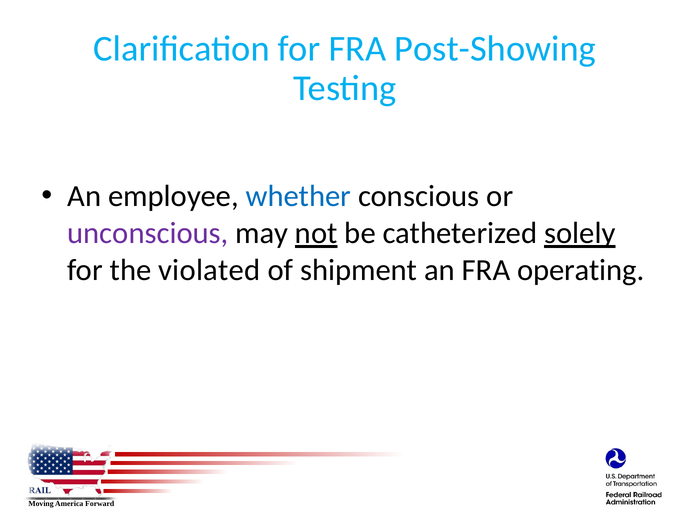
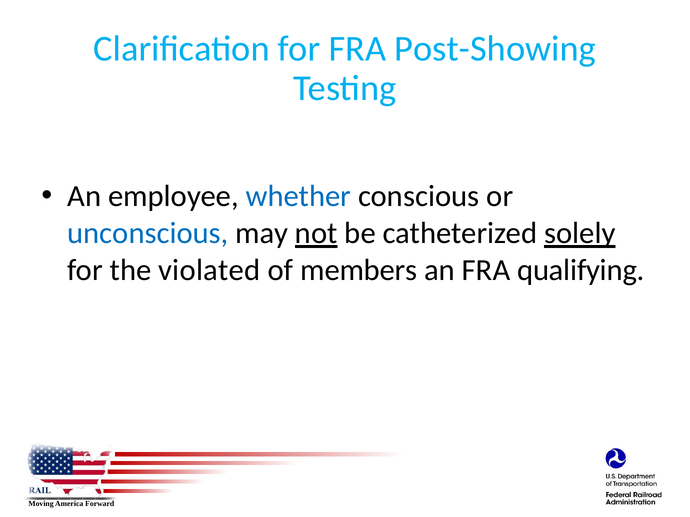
unconscious colour: purple -> blue
shipment: shipment -> members
operating: operating -> qualifying
